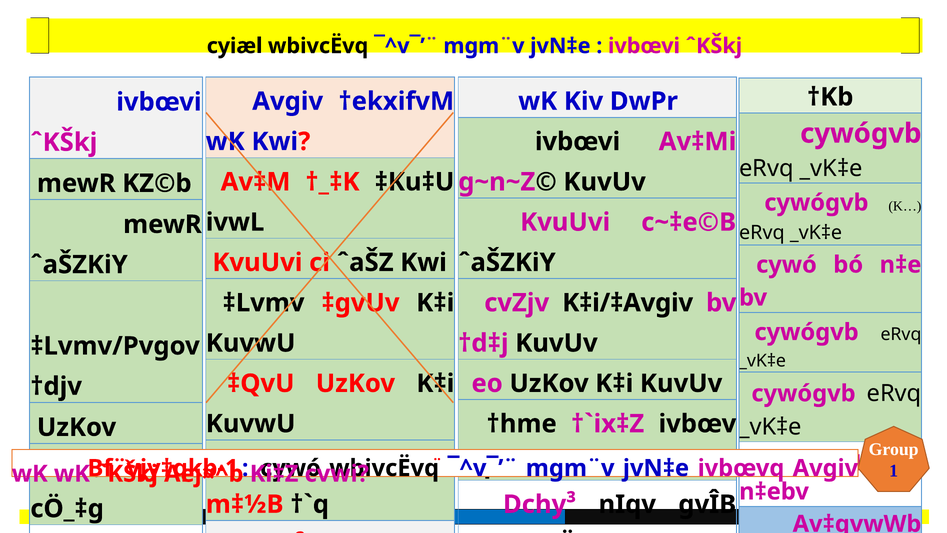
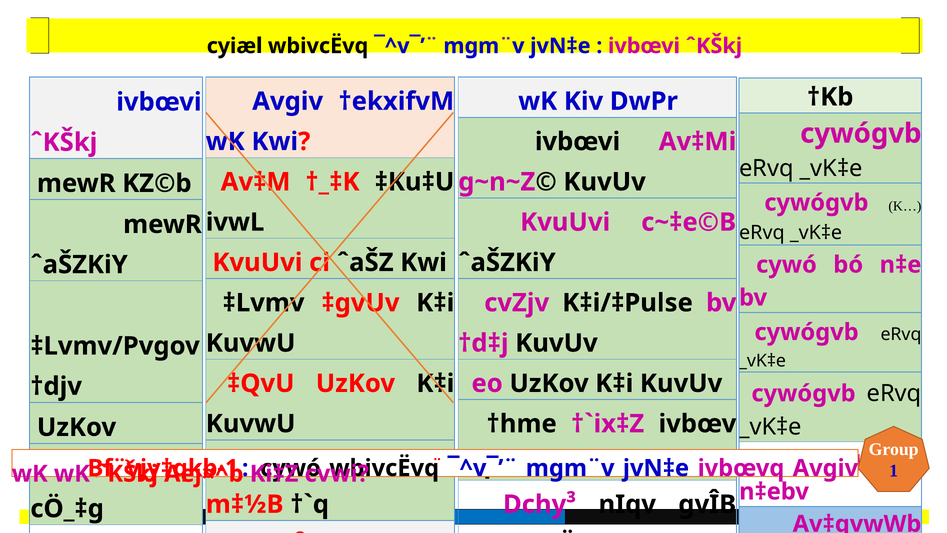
K‡i/‡Avgiv: K‡i/‡Avgiv -> K‡i/‡Pulse
